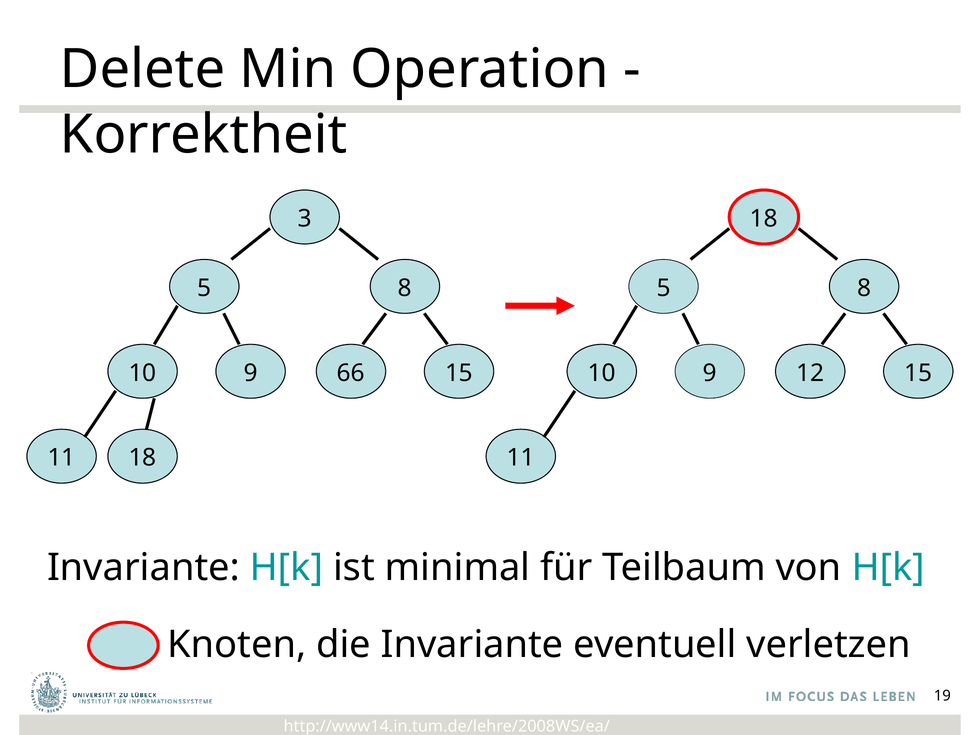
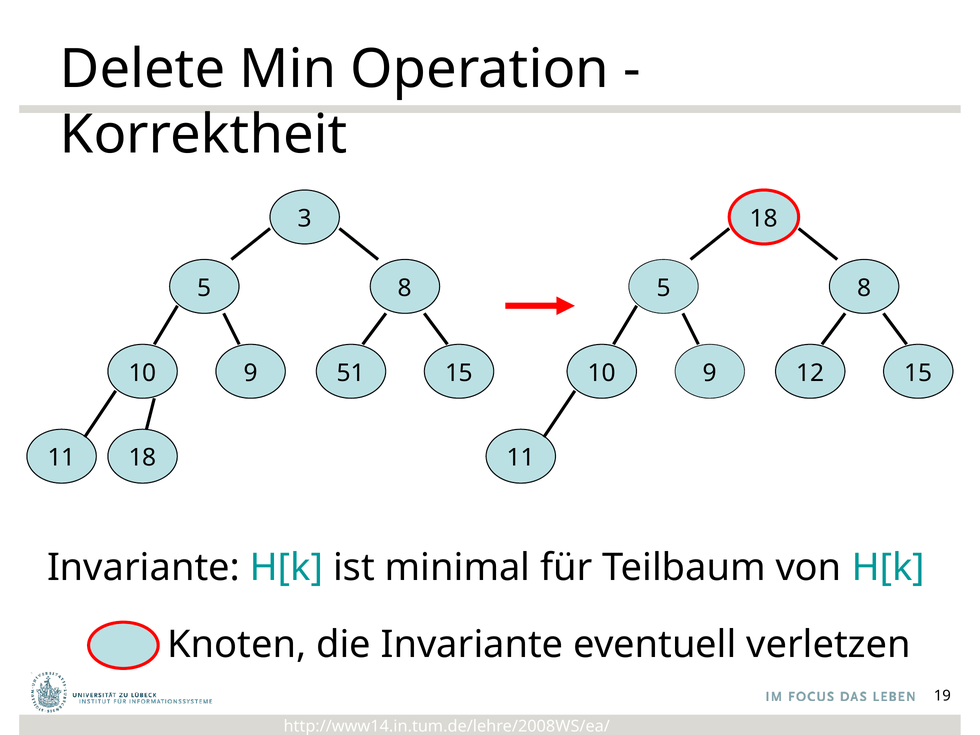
66: 66 -> 51
